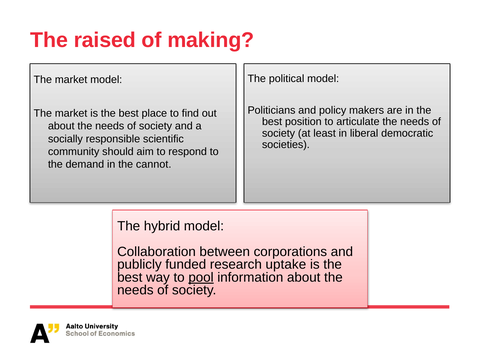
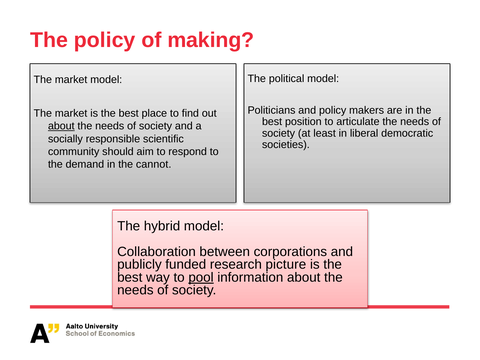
The raised: raised -> policy
about at (61, 126) underline: none -> present
uptake: uptake -> picture
